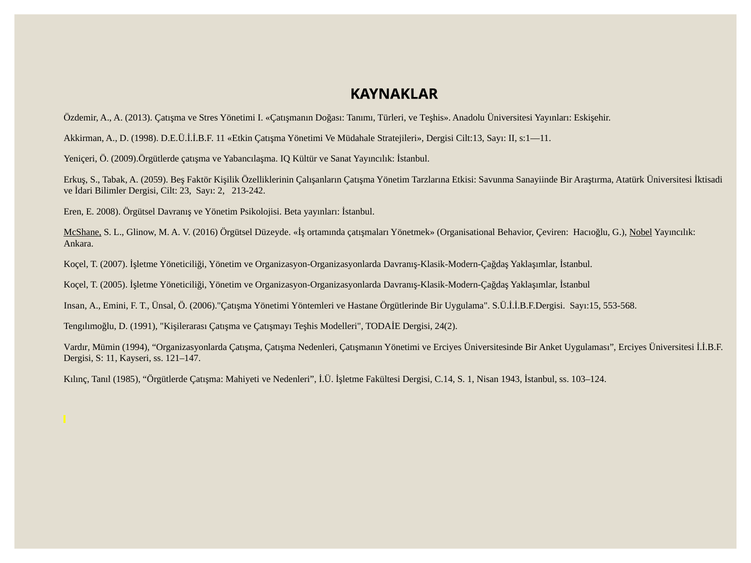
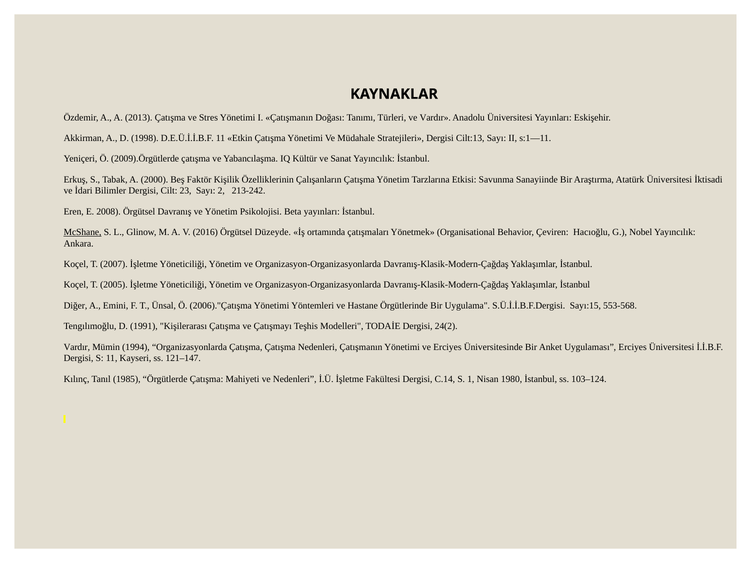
ve Teşhis: Teşhis -> Vardır
2059: 2059 -> 2000
Nobel underline: present -> none
Insan: Insan -> Diğer
1943: 1943 -> 1980
